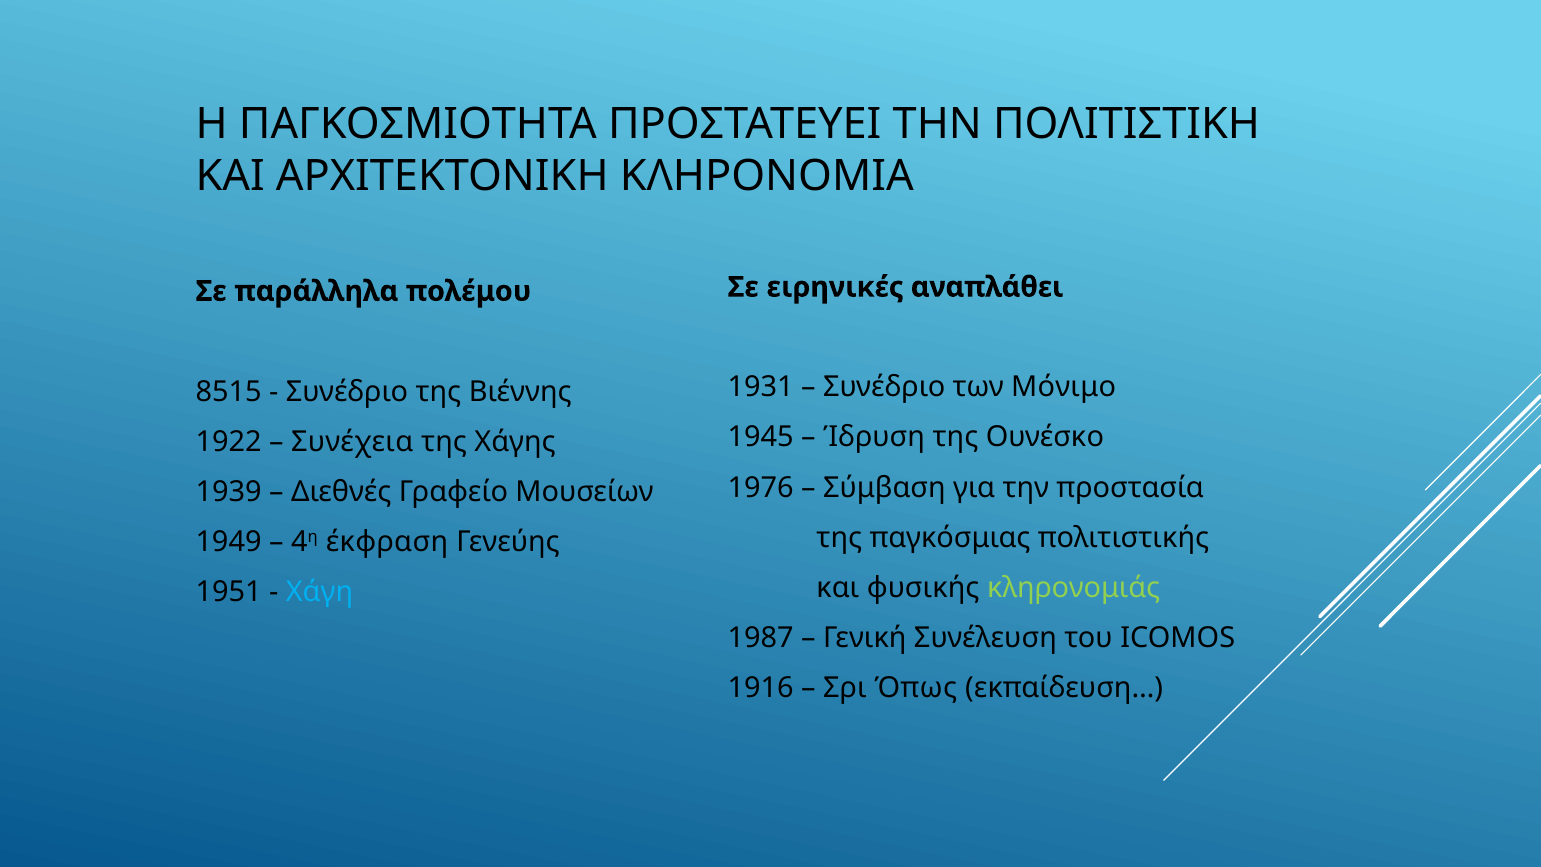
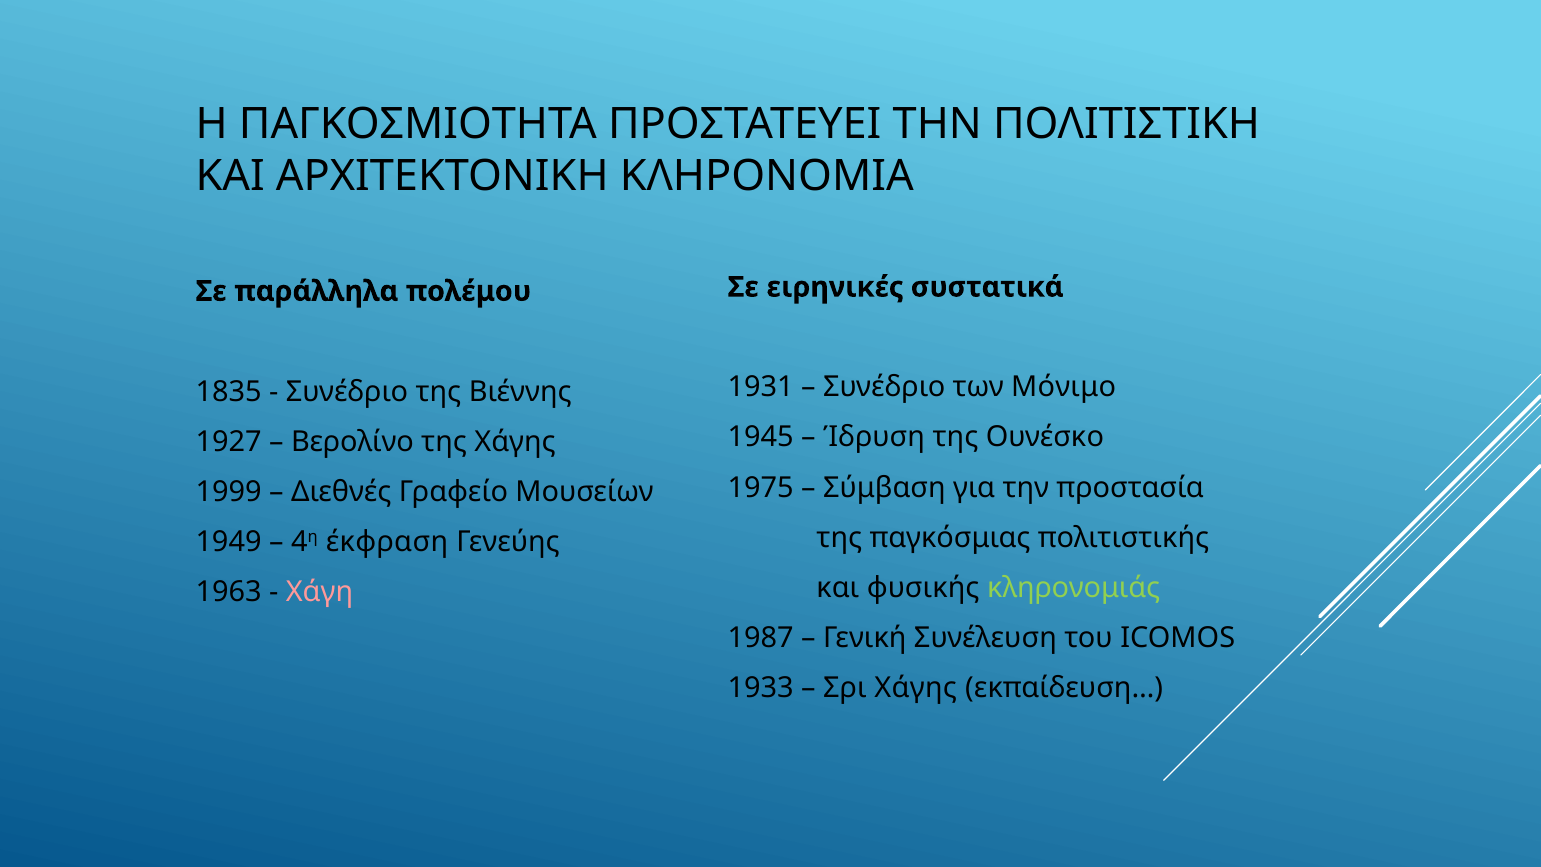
αναπλάθει: αναπλάθει -> συστατικά
8515: 8515 -> 1835
1922: 1922 -> 1927
Συνέχεια: Συνέχεια -> Βερολίνο
1976: 1976 -> 1975
1939: 1939 -> 1999
1951: 1951 -> 1963
Χάγη colour: light blue -> pink
1916: 1916 -> 1933
Σρι Όπως: Όπως -> Χάγης
